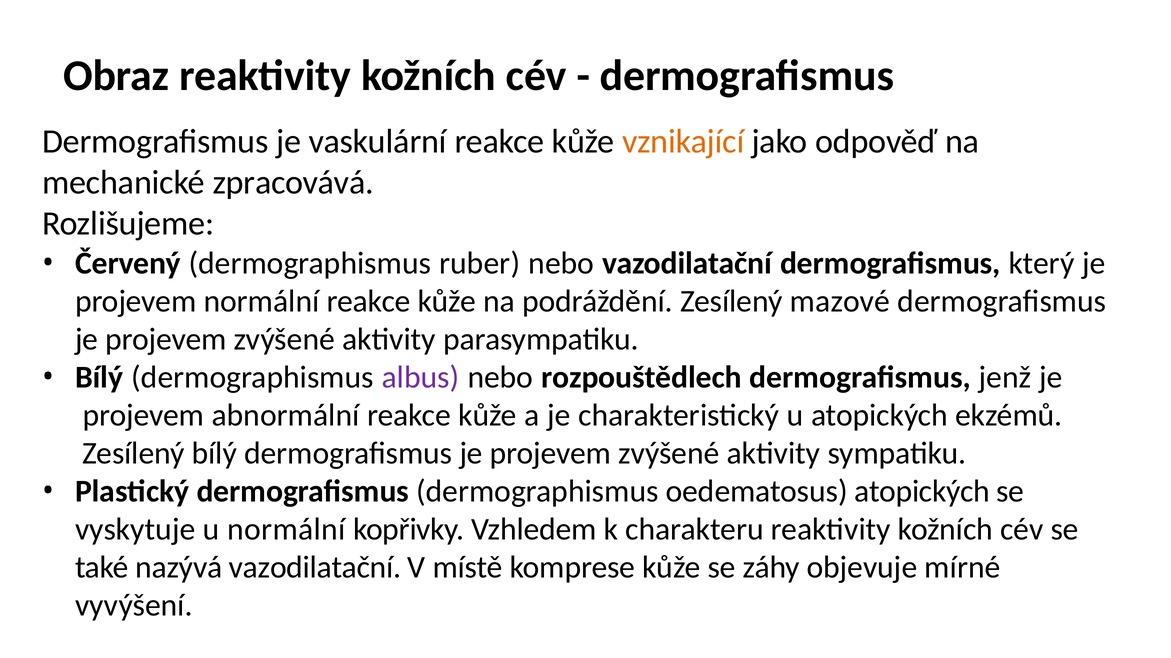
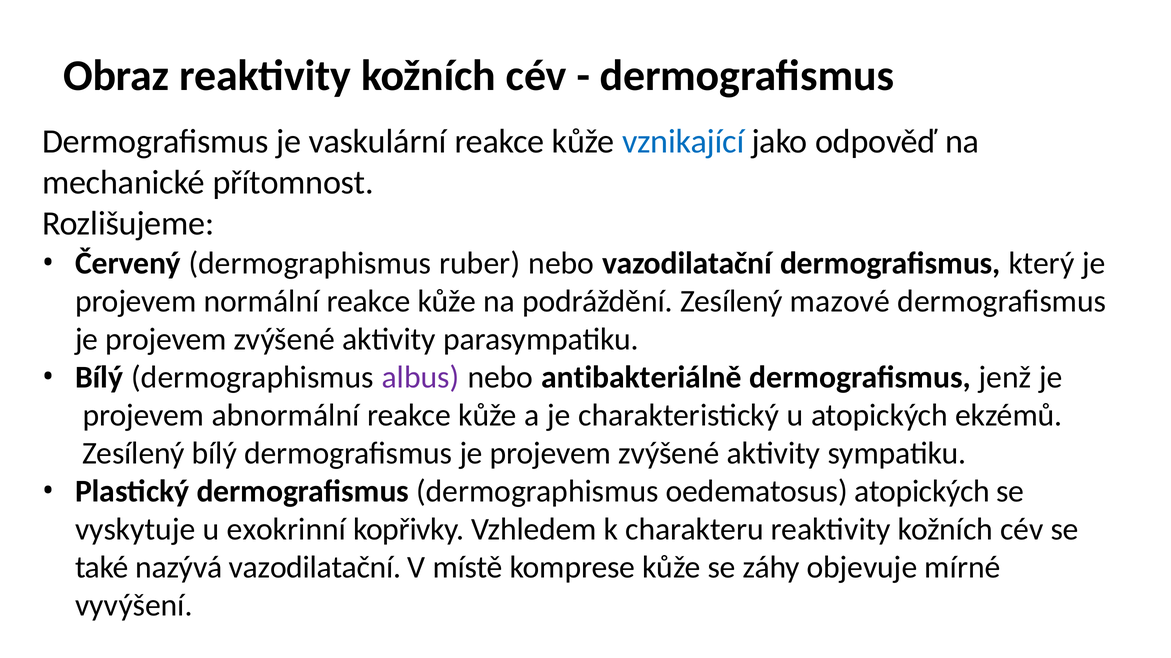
vznikající colour: orange -> blue
zpracovává: zpracovává -> přítomnost
rozpouštědlech: rozpouštědlech -> antibakteriálně
u normální: normální -> exokrinní
